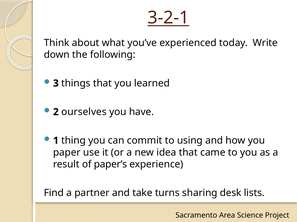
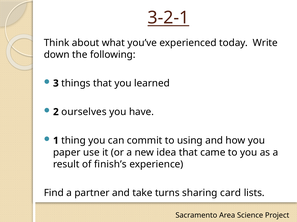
paper’s: paper’s -> finish’s
desk: desk -> card
